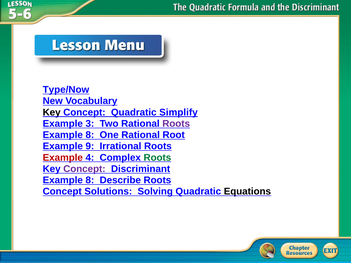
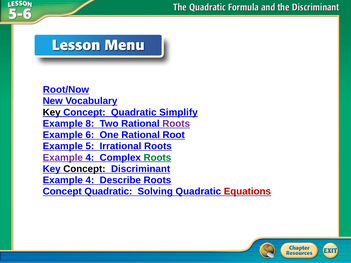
Type/Now: Type/Now -> Root/Now
3: 3 -> 8
8 at (90, 135): 8 -> 6
9: 9 -> 5
Example at (63, 158) colour: red -> purple
Concept at (84, 169) colour: purple -> black
8 at (90, 180): 8 -> 4
Solutions at (108, 192): Solutions -> Quadratic
Equations colour: black -> red
